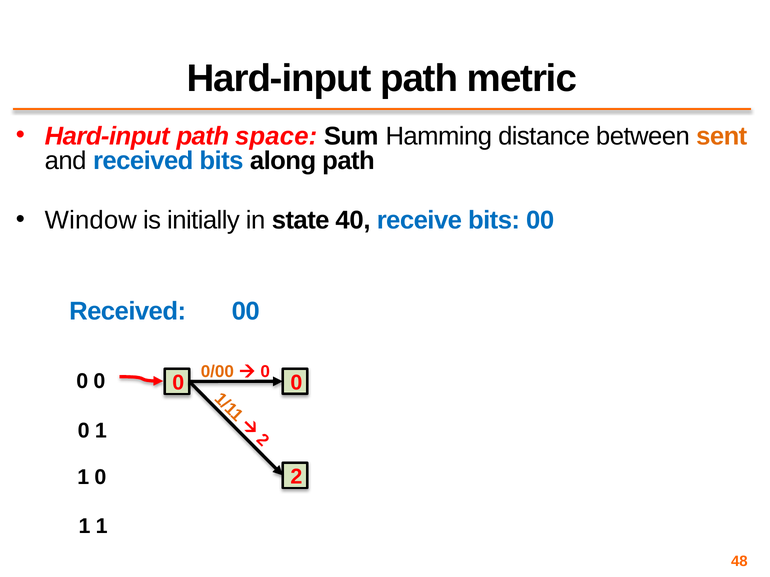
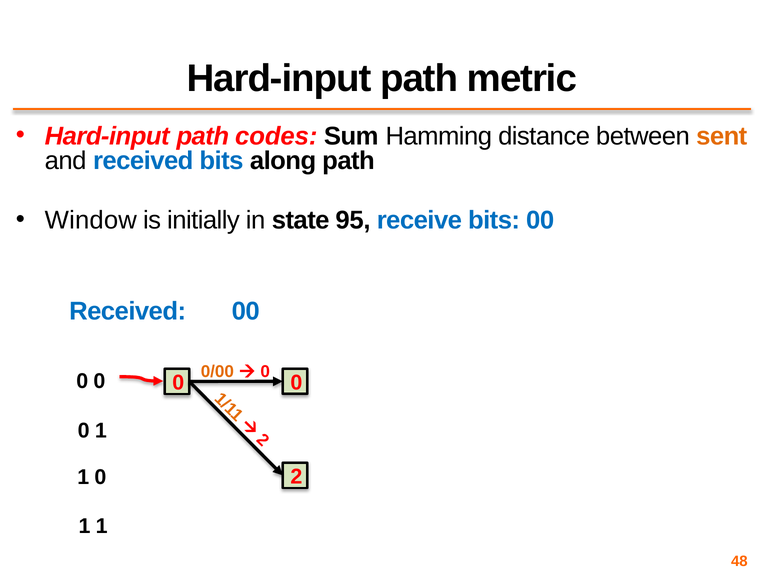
space: space -> codes
40: 40 -> 95
